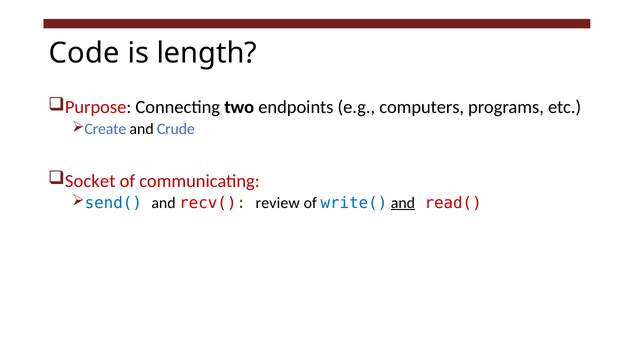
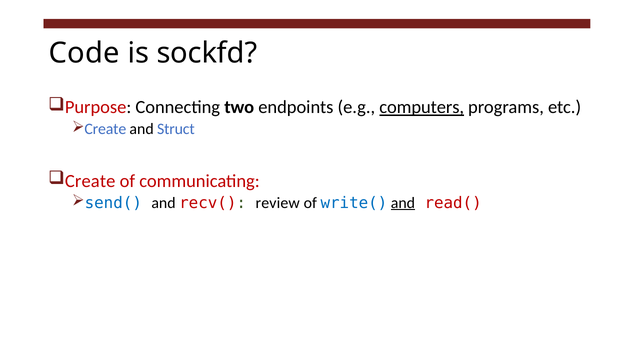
length: length -> sockfd
computers underline: none -> present
Crude: Crude -> Struct
Socket at (90, 181): Socket -> Create
